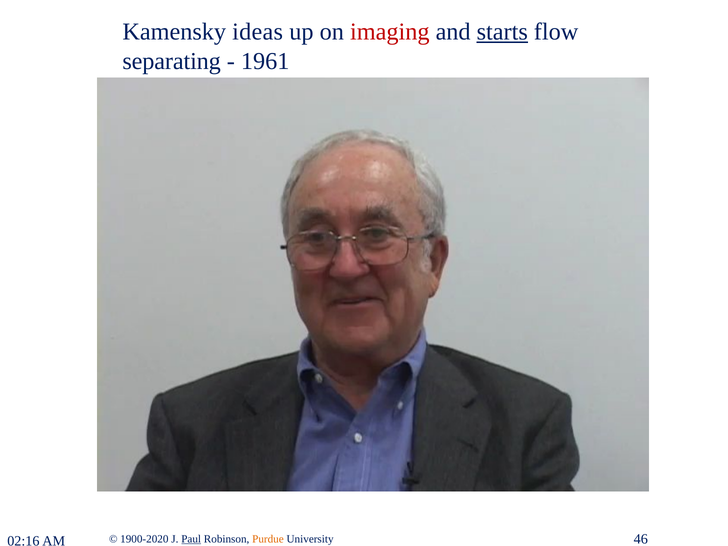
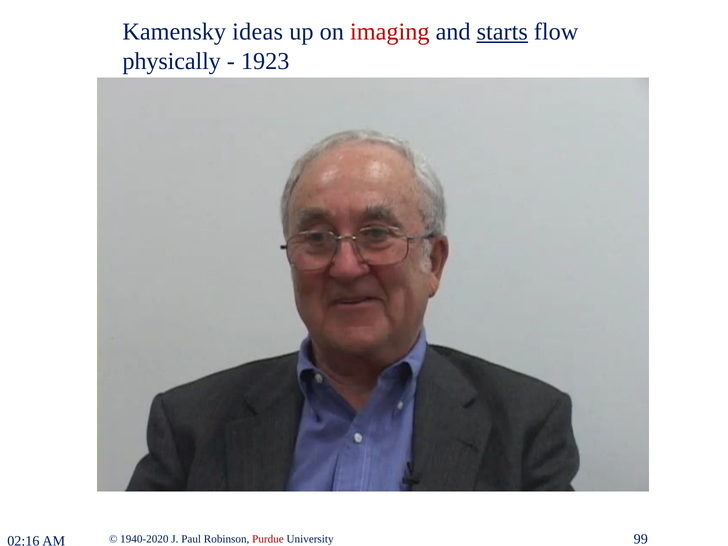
separating: separating -> physically
1961: 1961 -> 1923
1900-2020: 1900-2020 -> 1940-2020
Paul underline: present -> none
Purdue colour: orange -> red
46: 46 -> 99
